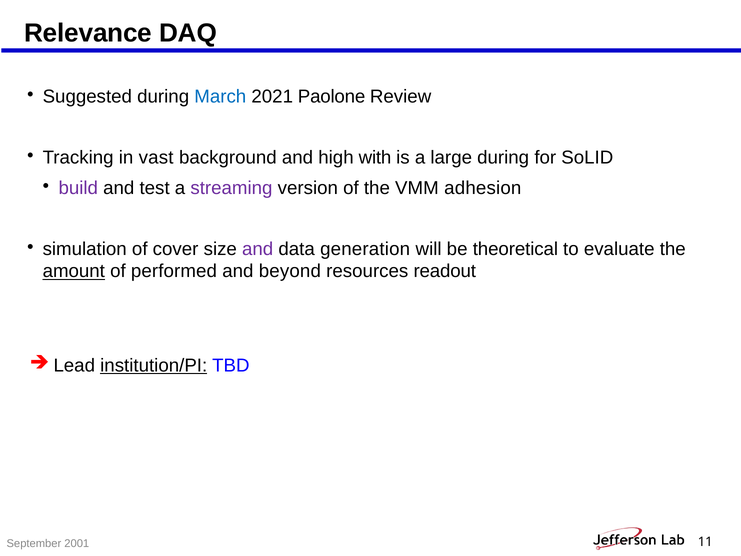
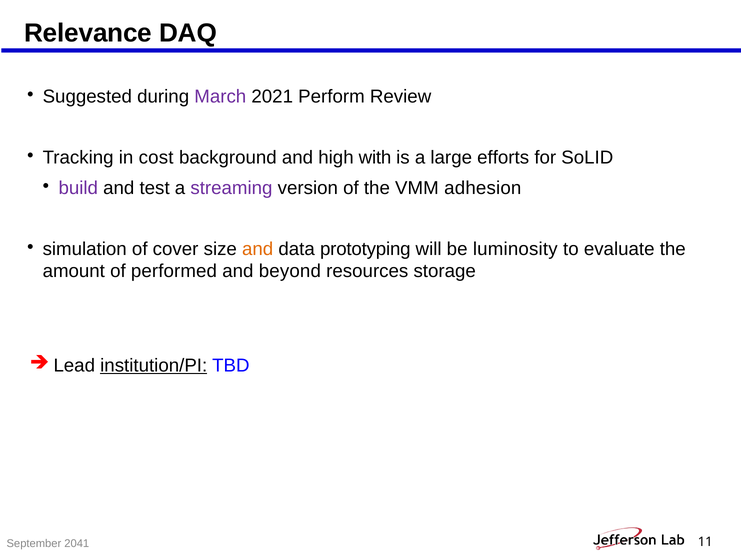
March colour: blue -> purple
Paolone: Paolone -> Perform
vast: vast -> cost
large during: during -> efforts
and at (258, 249) colour: purple -> orange
generation: generation -> prototyping
theoretical: theoretical -> luminosity
amount underline: present -> none
readout: readout -> storage
2001: 2001 -> 2041
